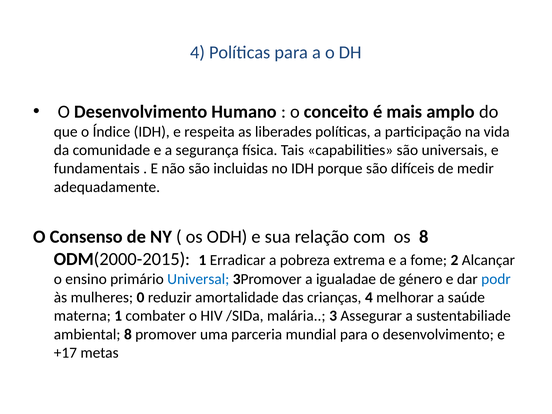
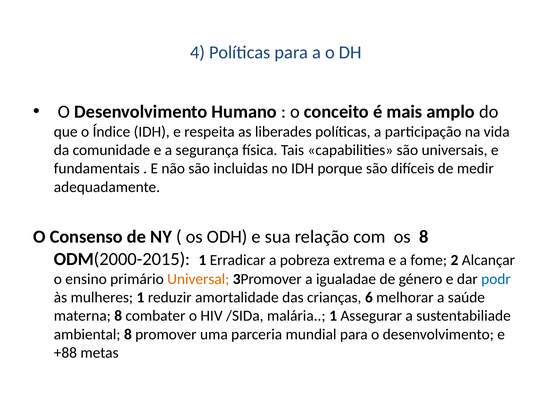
Universal colour: blue -> orange
mulheres 0: 0 -> 1
crianças 4: 4 -> 6
materna 1: 1 -> 8
malária 3: 3 -> 1
+17: +17 -> +88
